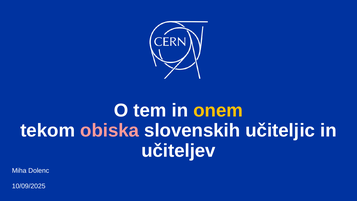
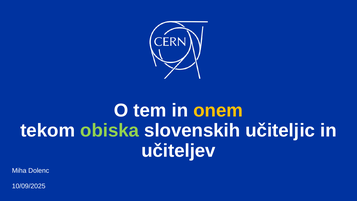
obiska colour: pink -> light green
